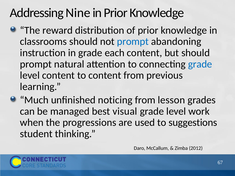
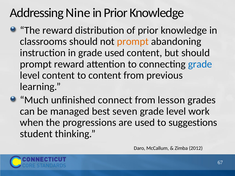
prompt at (133, 42) colour: blue -> orange
grade each: each -> used
prompt natural: natural -> reward
noticing: noticing -> connect
visual: visual -> seven
